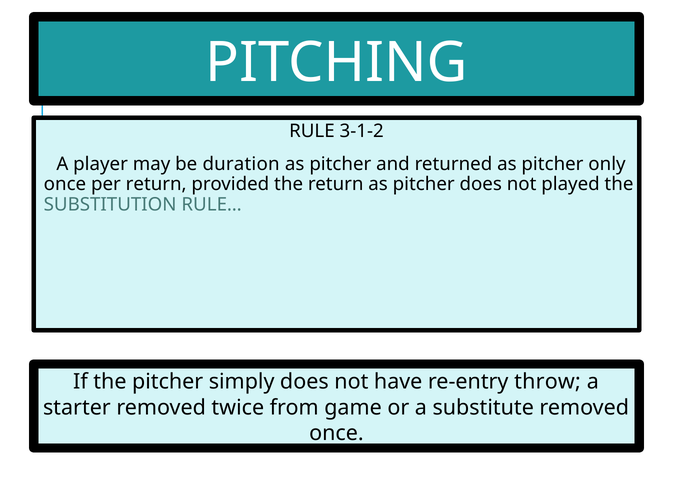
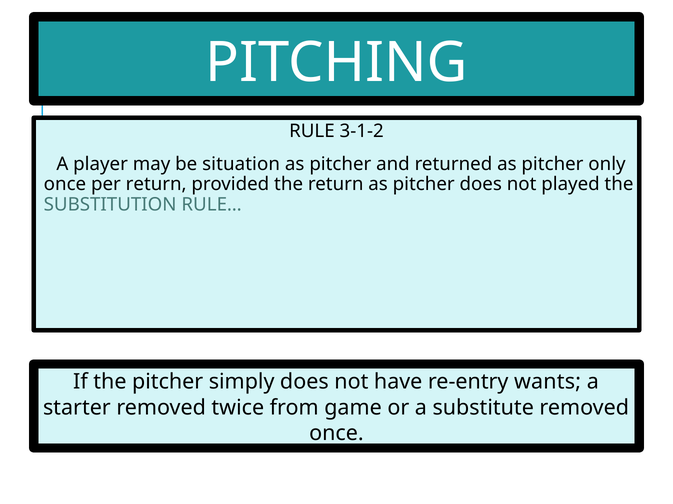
duration: duration -> situation
throw: throw -> wants
